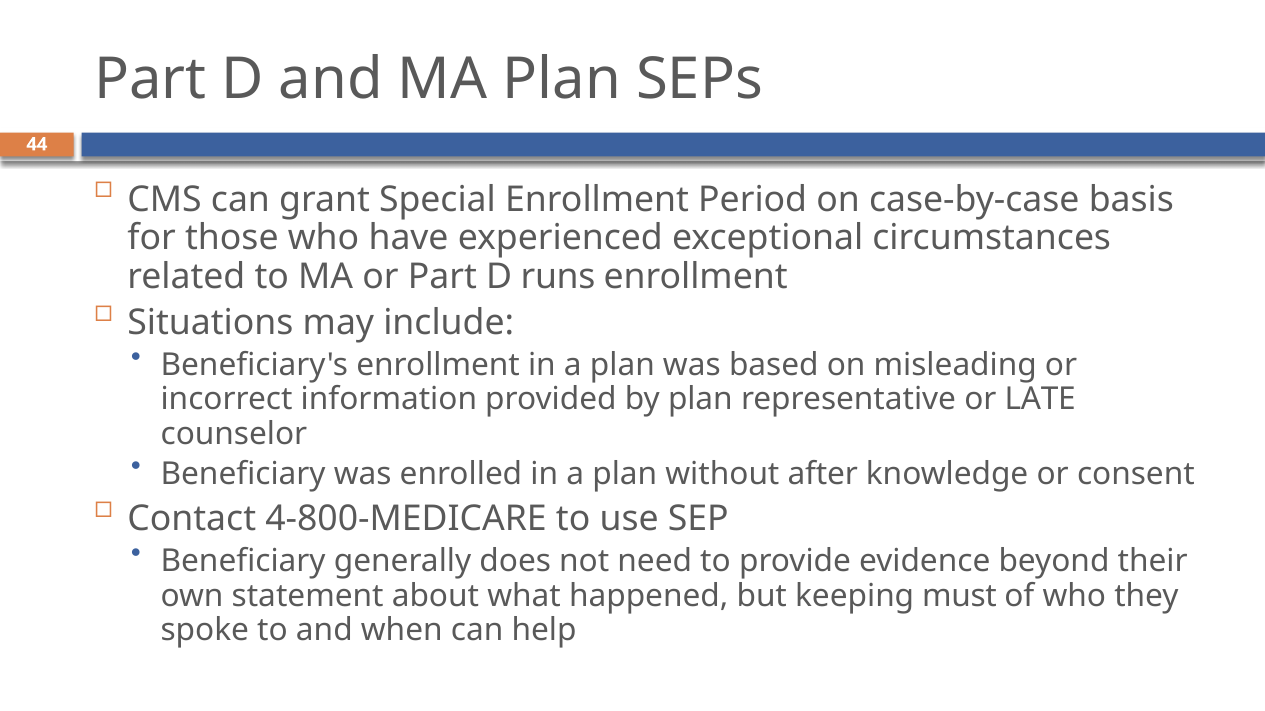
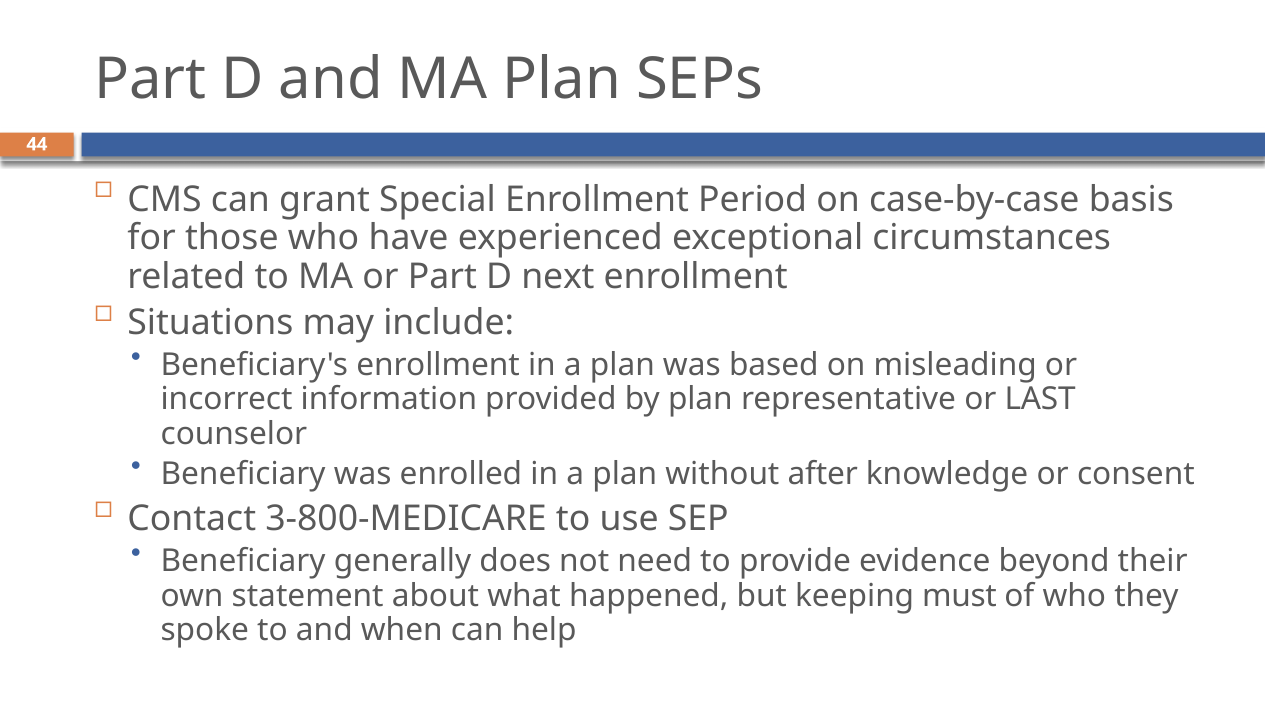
runs: runs -> next
LATE: LATE -> LAST
4-800-MEDICARE: 4-800-MEDICARE -> 3-800-MEDICARE
